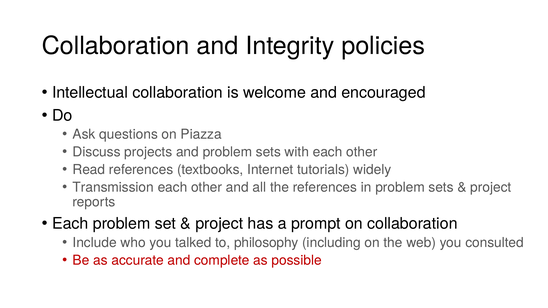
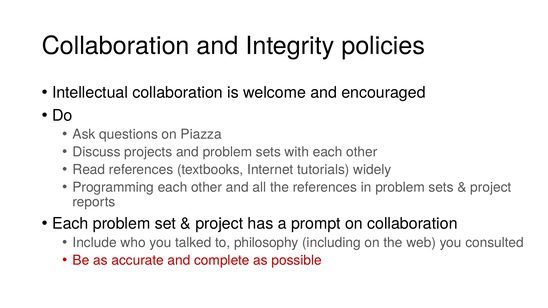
Transmission: Transmission -> Programming
